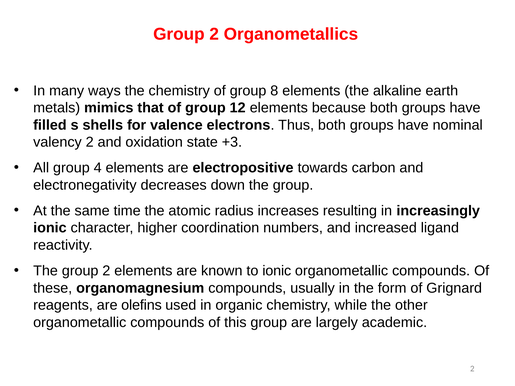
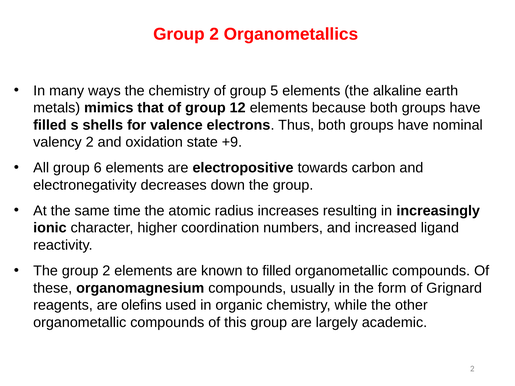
8: 8 -> 5
+3: +3 -> +9
4: 4 -> 6
to ionic: ionic -> filled
